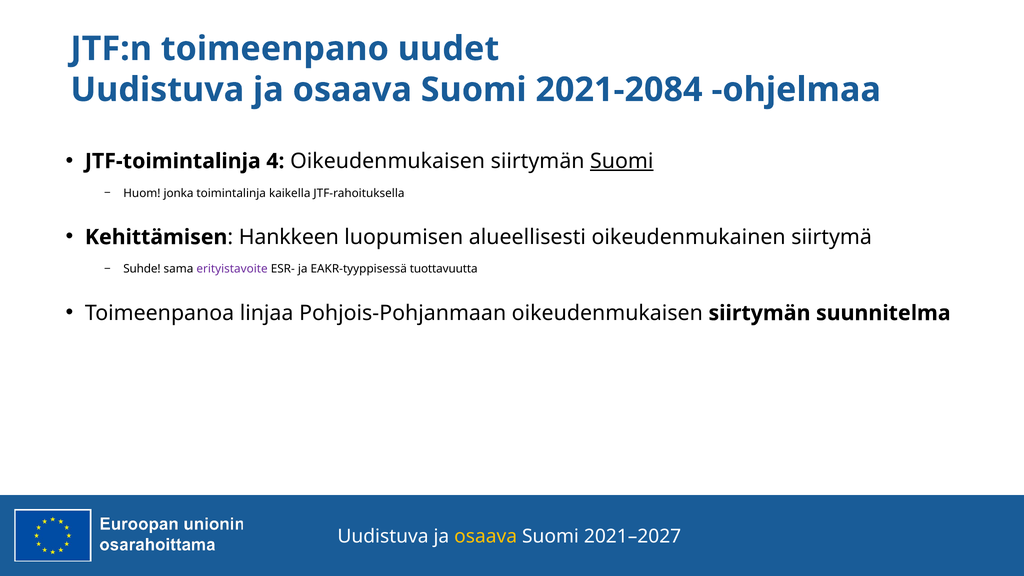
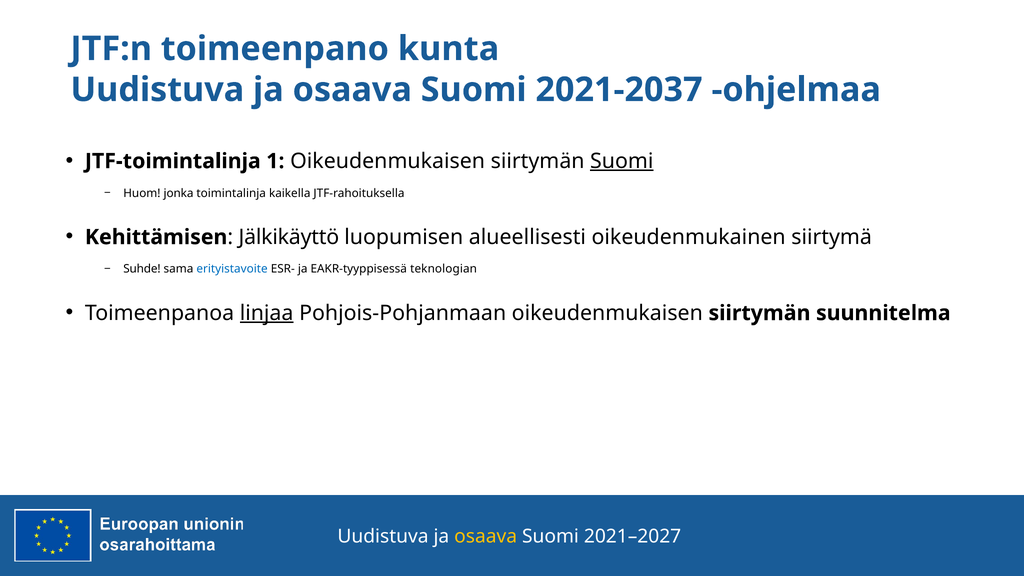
uudet: uudet -> kunta
2021-2084: 2021-2084 -> 2021-2037
4: 4 -> 1
Hankkeen: Hankkeen -> Jälkikäyttö
erityistavoite colour: purple -> blue
tuottavuutta: tuottavuutta -> teknologian
linjaa underline: none -> present
